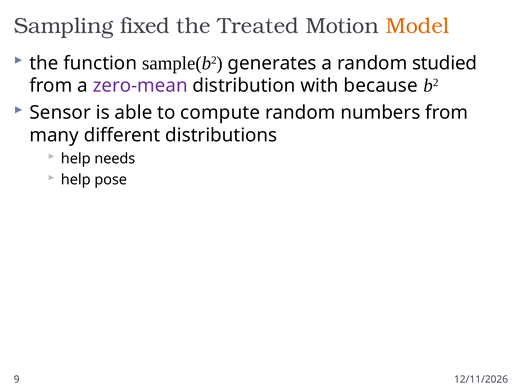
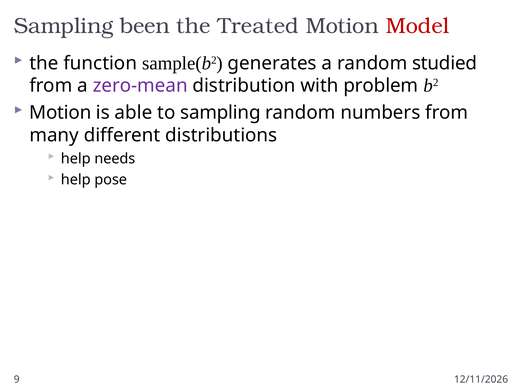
fixed: fixed -> been
Model colour: orange -> red
because: because -> problem
Sensor at (60, 113): Sensor -> Motion
to compute: compute -> sampling
